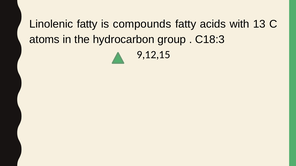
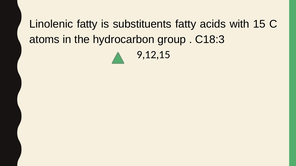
compounds: compounds -> substituents
13: 13 -> 15
